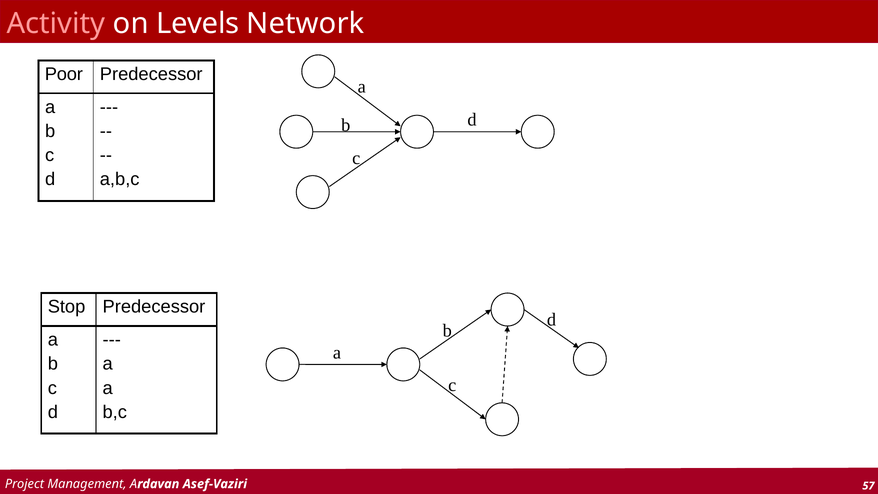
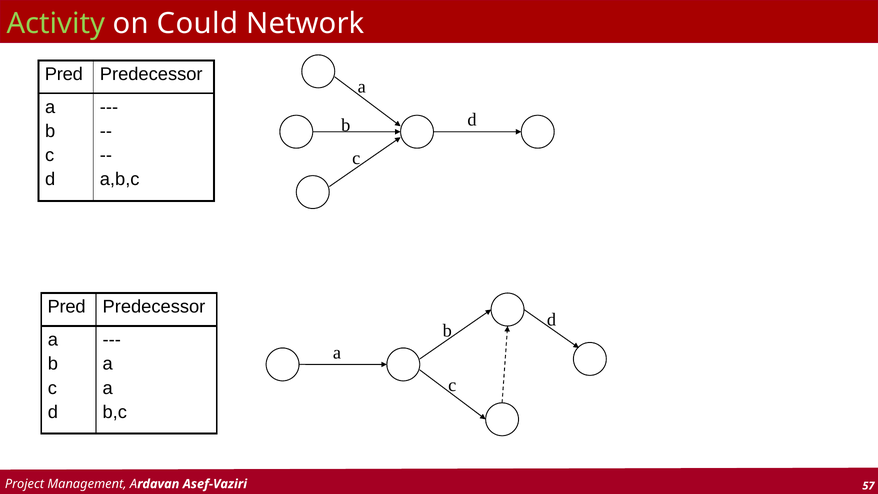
Activity colour: pink -> light green
Levels: Levels -> Could
Poor at (64, 74): Poor -> Pred
Stop at (67, 307): Stop -> Pred
